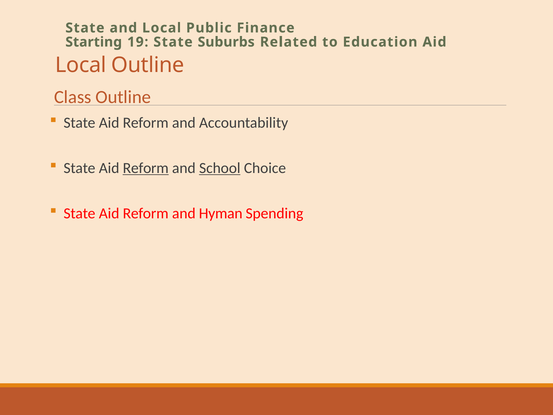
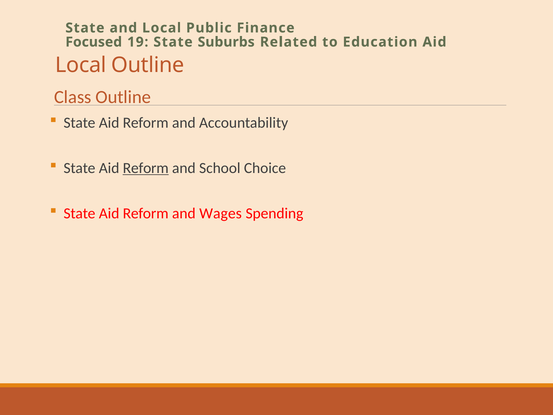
Starting: Starting -> Focused
School underline: present -> none
Hyman: Hyman -> Wages
